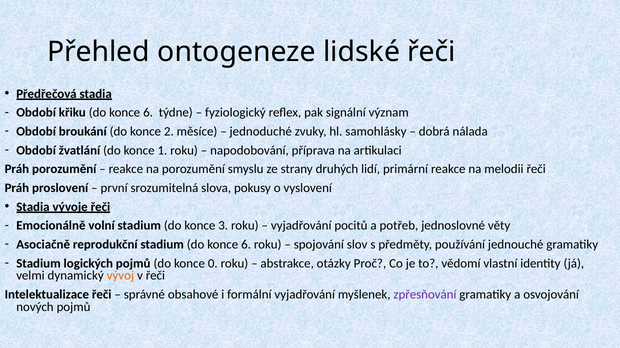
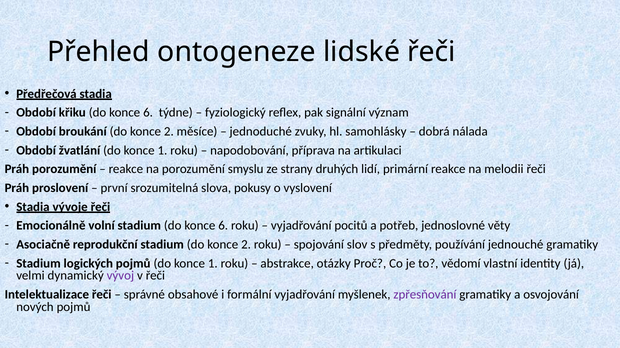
stadium do konce 3: 3 -> 6
stadium do konce 6: 6 -> 2
pojmů do konce 0: 0 -> 1
vývoj colour: orange -> purple
